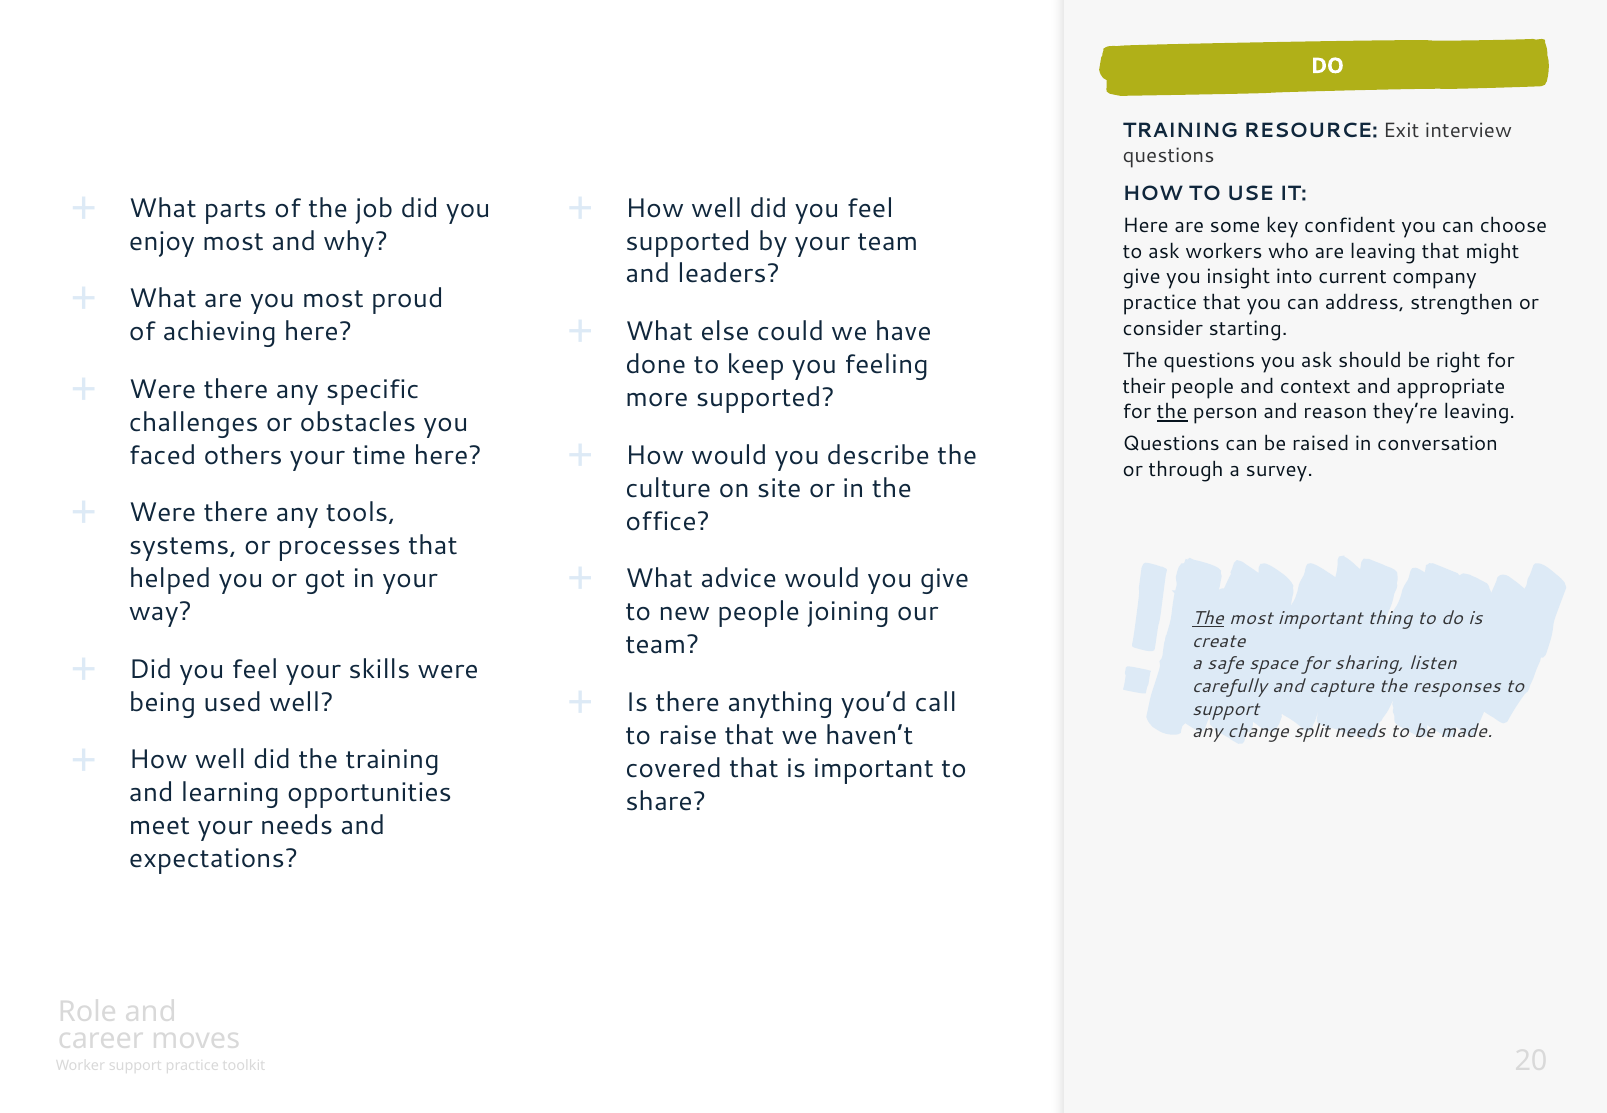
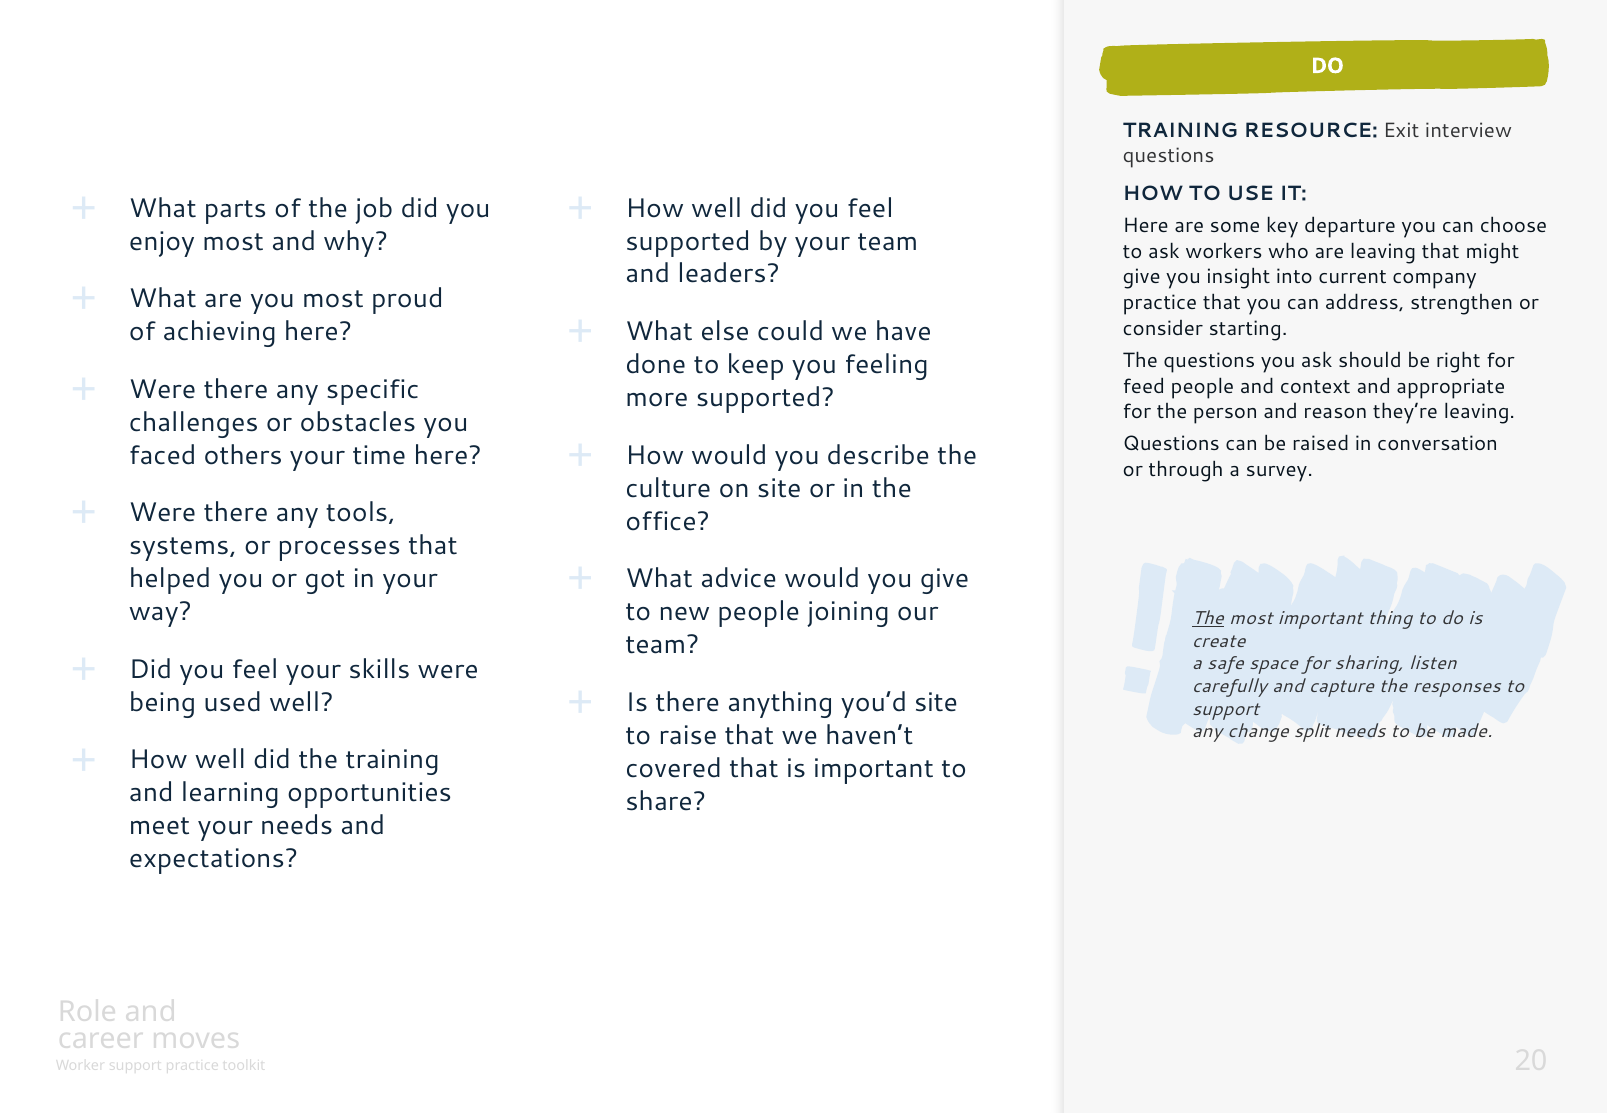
confident: confident -> departure
their: their -> feed
the at (1172, 412) underline: present -> none
you’d call: call -> site
